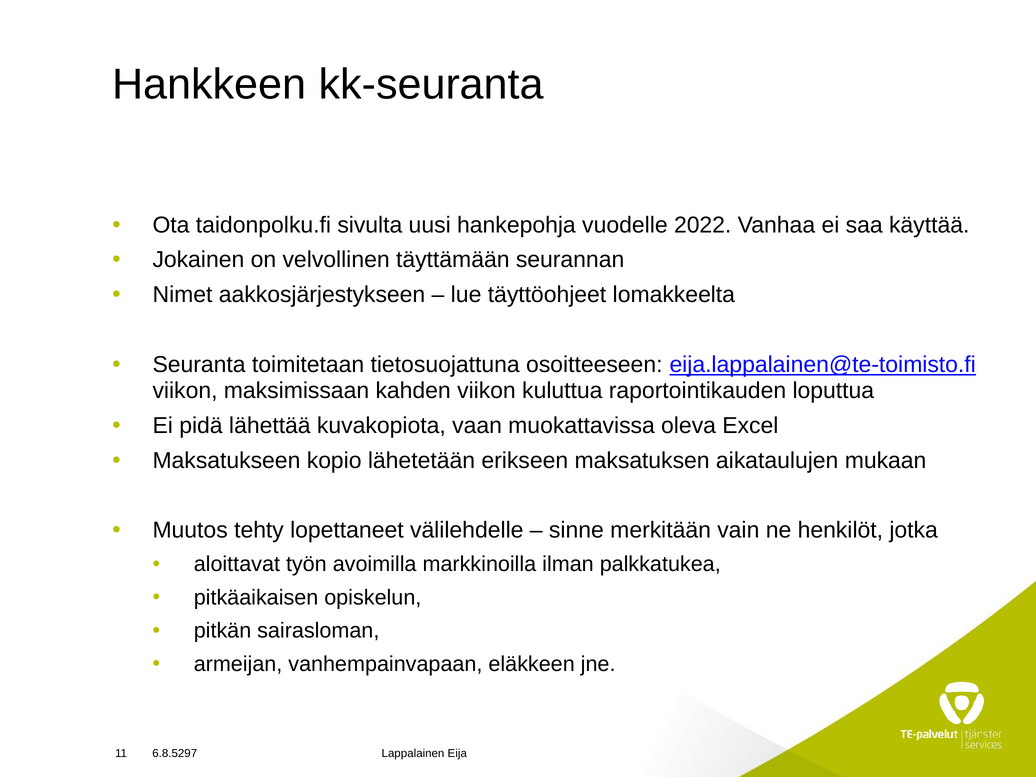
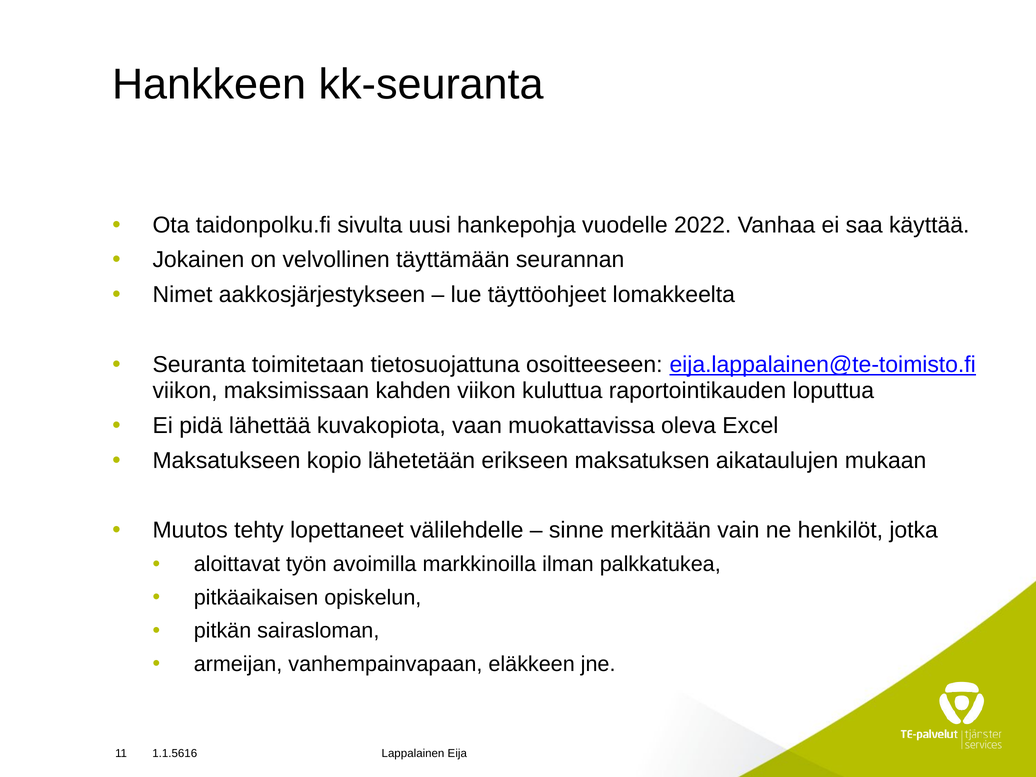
6.8.5297: 6.8.5297 -> 1.1.5616
